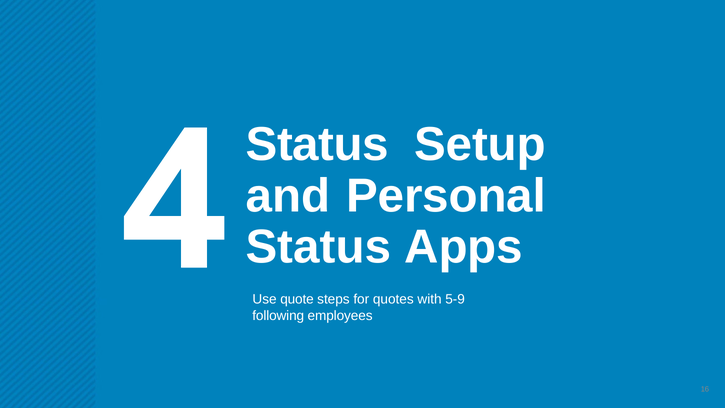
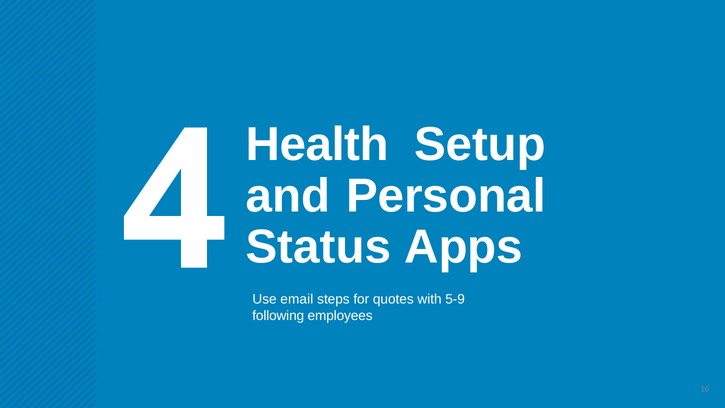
Status at (317, 144): Status -> Health
quote: quote -> email
